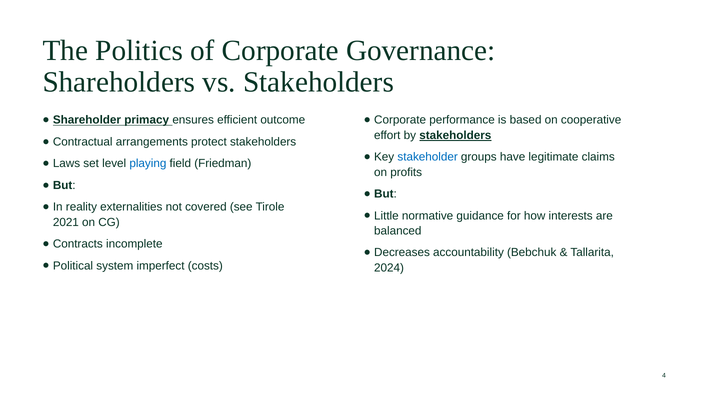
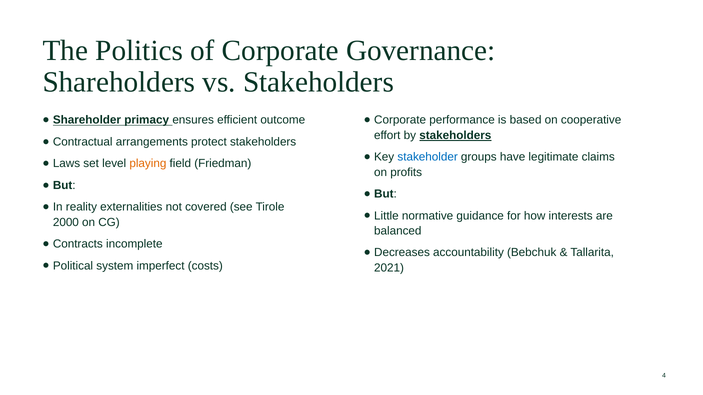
playing colour: blue -> orange
2021: 2021 -> 2000
2024: 2024 -> 2021
